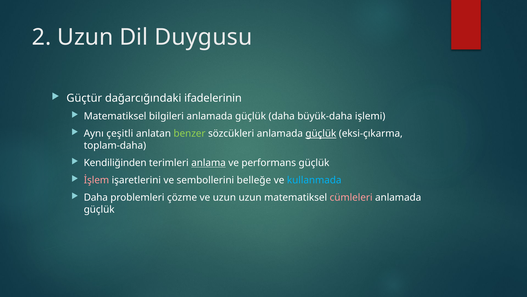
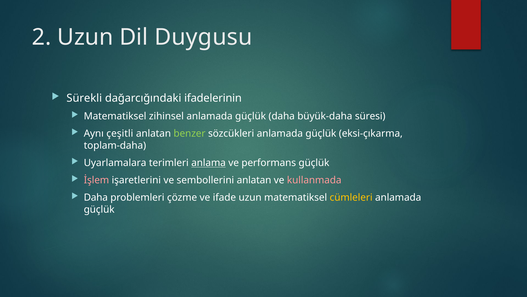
Güçtür: Güçtür -> Sürekli
bilgileri: bilgileri -> zihinsel
işlemi: işlemi -> süresi
güçlük at (321, 133) underline: present -> none
Kendiliğinden: Kendiliğinden -> Uyarlamalara
sembollerini belleğe: belleğe -> anlatan
kullanmada colour: light blue -> pink
ve uzun: uzun -> ifade
cümleleri colour: pink -> yellow
